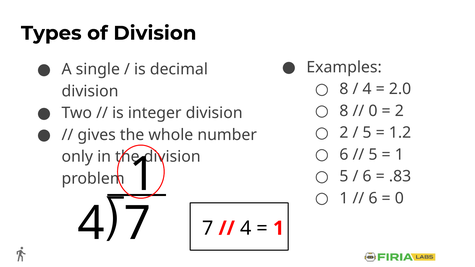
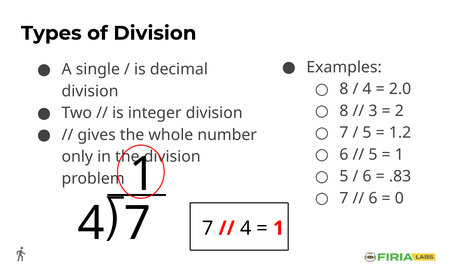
0 at (373, 111): 0 -> 3
2 at (344, 133): 2 -> 7
1 at (344, 198): 1 -> 7
